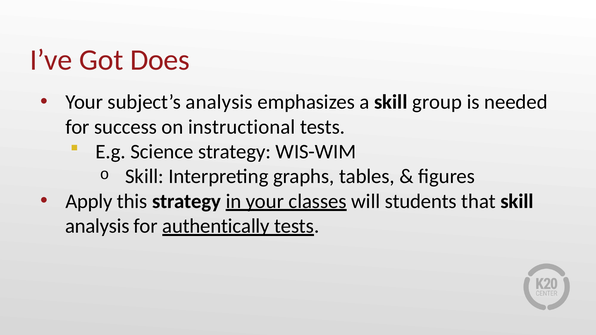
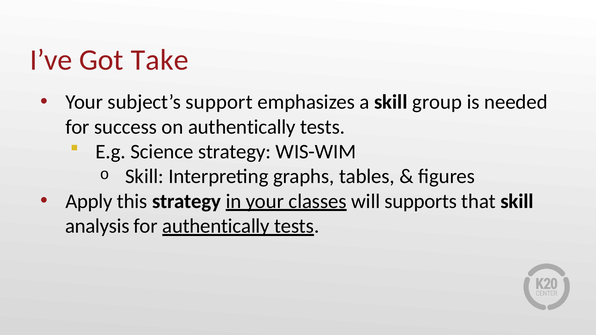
Does: Does -> Take
subject’s analysis: analysis -> support
on instructional: instructional -> authentically
students: students -> supports
